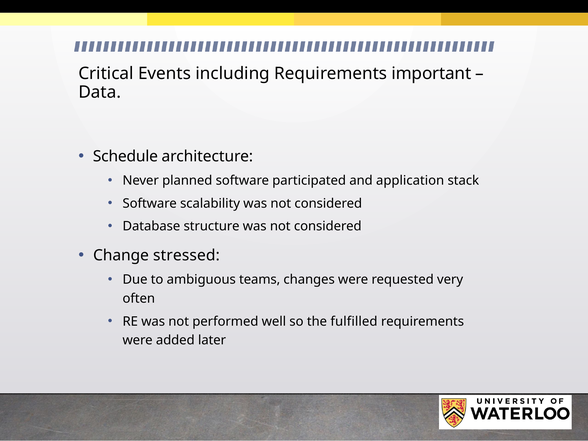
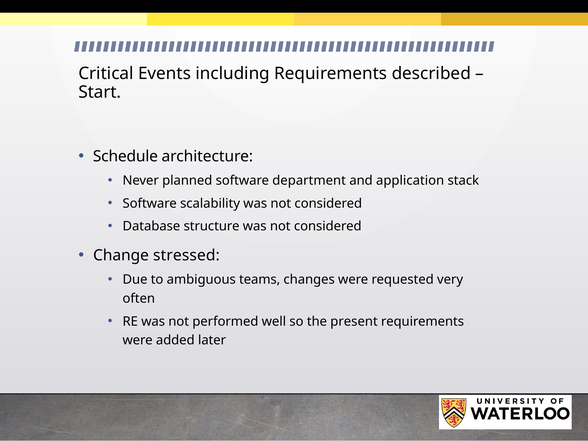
important: important -> described
Data: Data -> Start
participated: participated -> department
fulfilled: fulfilled -> present
